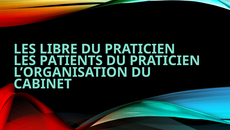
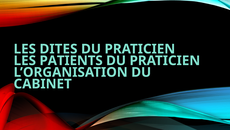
LIBRE: LIBRE -> DITES
